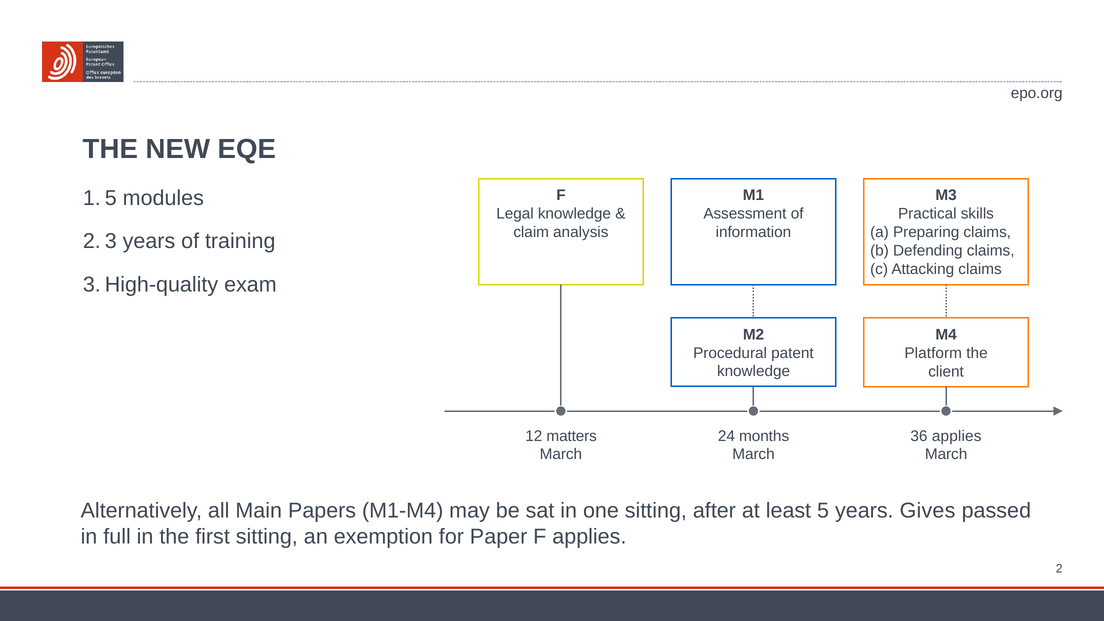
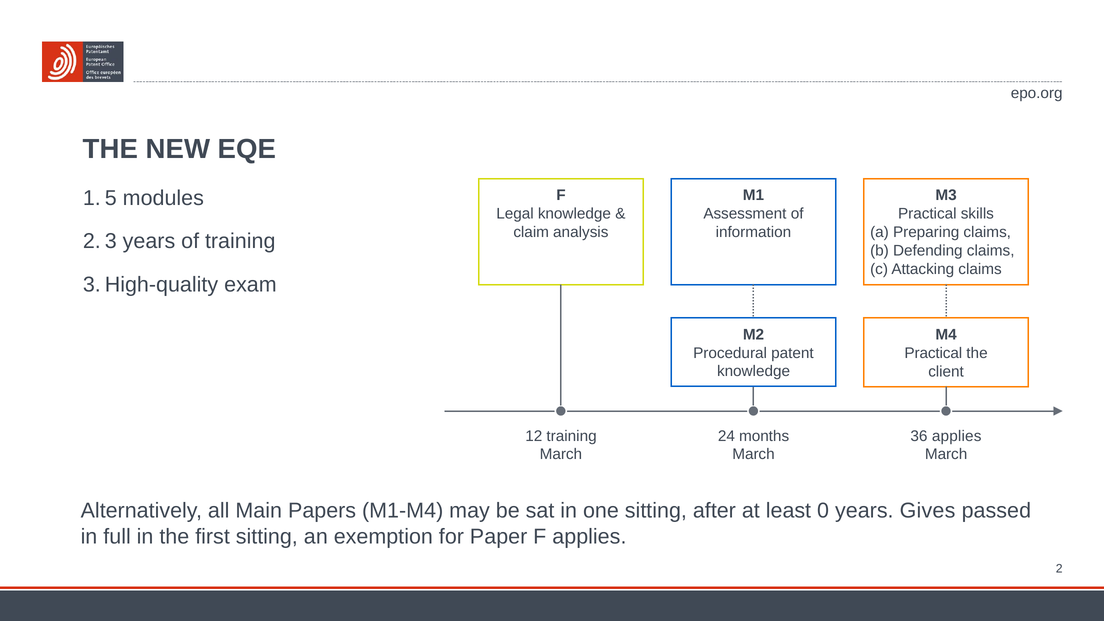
Platform at (933, 353): Platform -> Practical
12 matters: matters -> training
5: 5 -> 0
